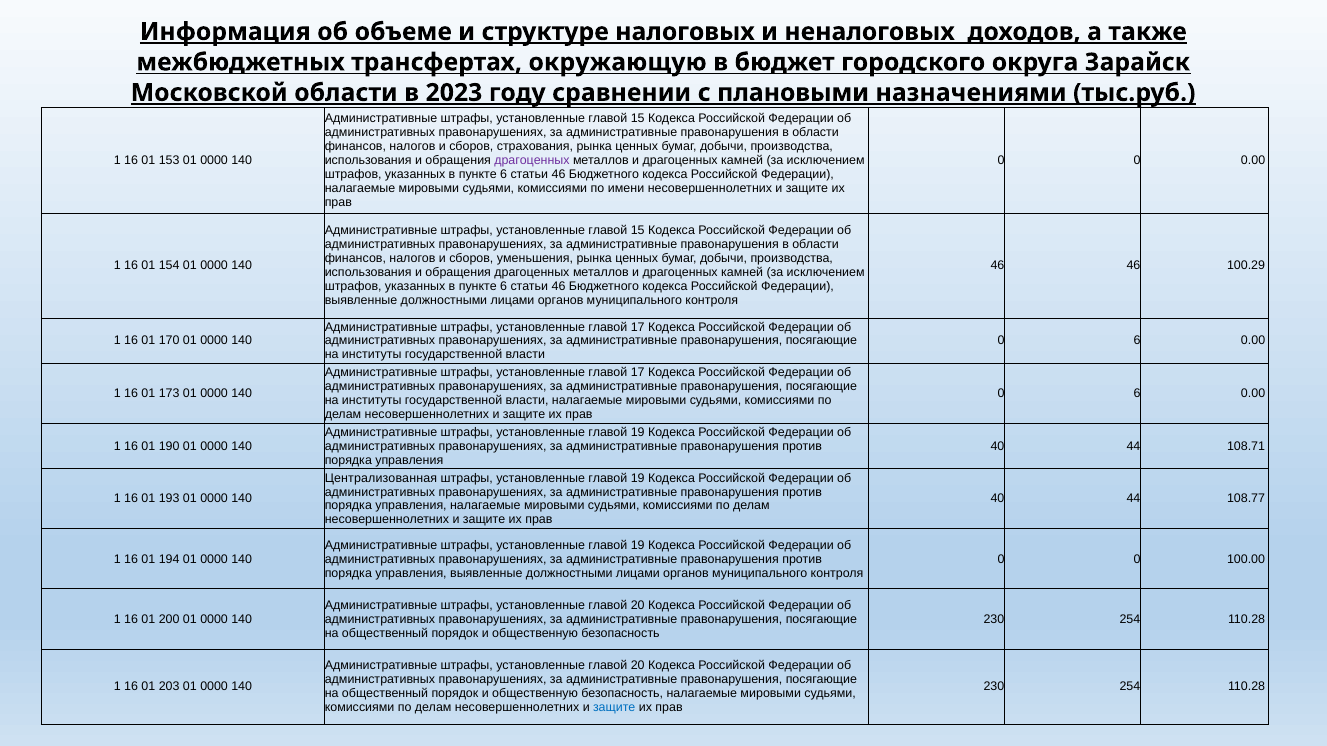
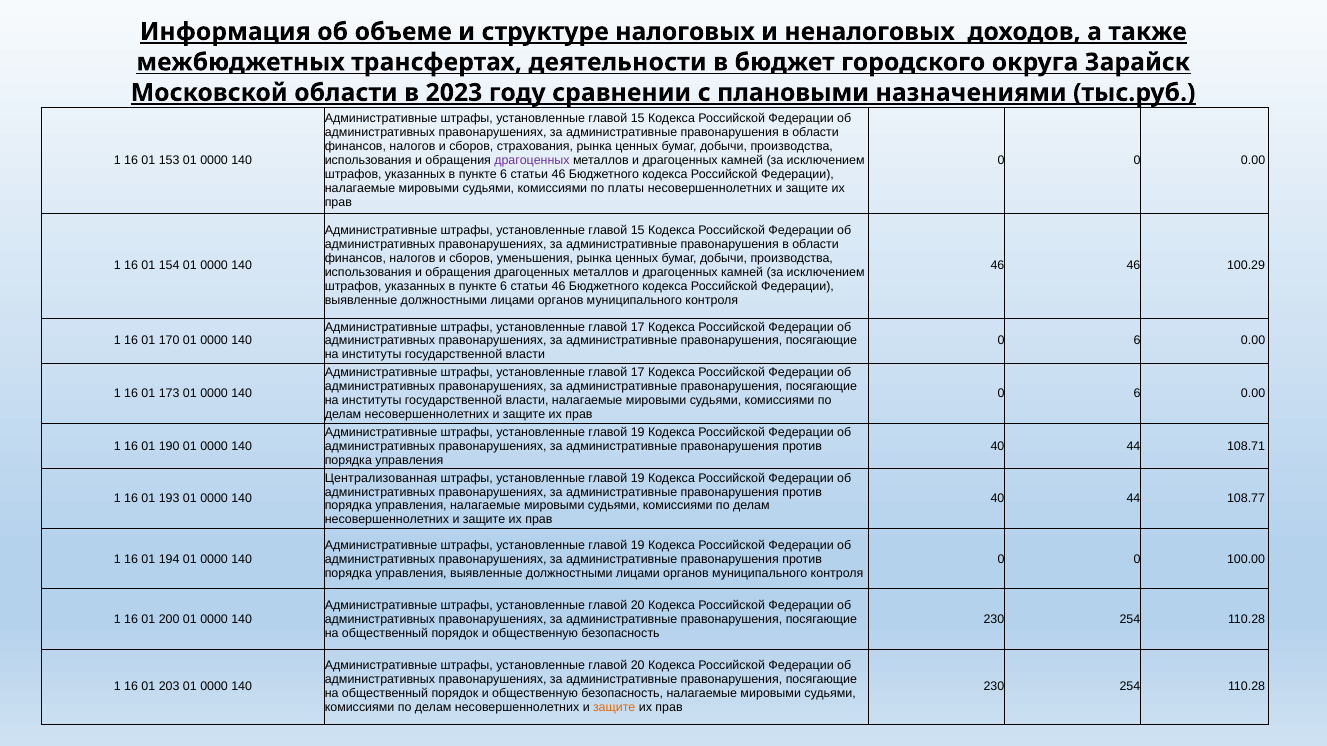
окружающую: окружающую -> деятельности
имени: имени -> платы
защите at (614, 708) colour: blue -> orange
